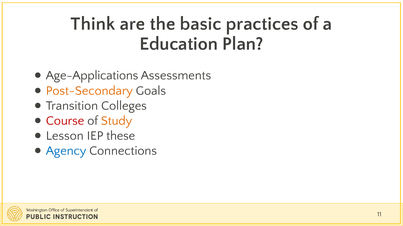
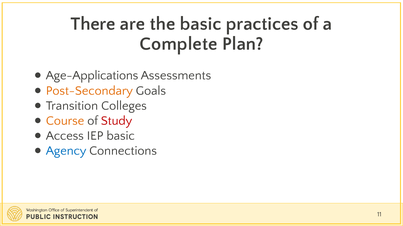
Think: Think -> There
Education: Education -> Complete
Course colour: red -> orange
Study colour: orange -> red
Lesson: Lesson -> Access
IEP these: these -> basic
